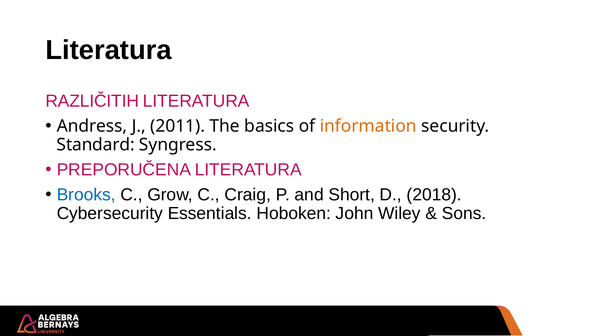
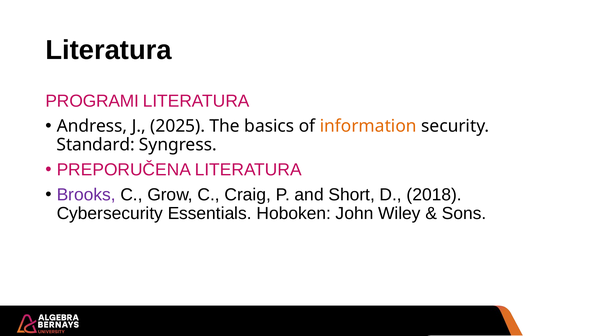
RAZLIČITIH: RAZLIČITIH -> PROGRAMI
2011: 2011 -> 2025
Brooks colour: blue -> purple
